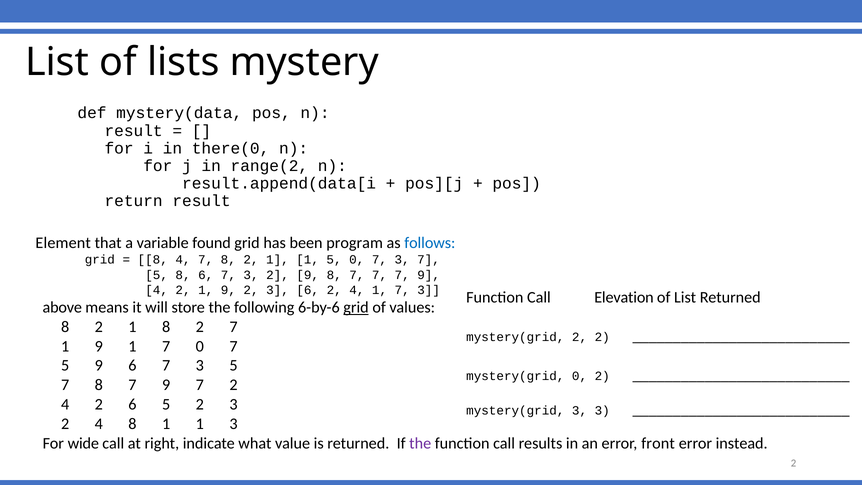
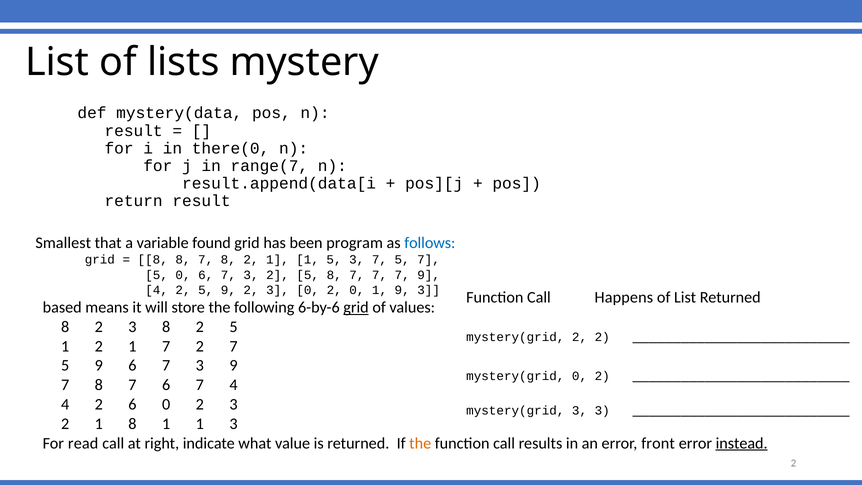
range(2: range(2 -> range(7
Element: Element -> Smallest
8 4: 4 -> 8
5 0: 0 -> 3
3 at (402, 260): 3 -> 5
5 8: 8 -> 0
3 2 9: 9 -> 5
4 2 1: 1 -> 5
3 6: 6 -> 0
4 at (357, 290): 4 -> 0
7 at (402, 290): 7 -> 9
Elevation: Elevation -> Happens
above: above -> based
1 at (132, 327): 1 -> 3
8 2 7: 7 -> 5
9 at (99, 346): 9 -> 2
7 0: 0 -> 2
3 5: 5 -> 9
8 7 9: 9 -> 6
7 2: 2 -> 4
6 5: 5 -> 0
4 at (99, 424): 4 -> 1
wide: wide -> read
the at (420, 443) colour: purple -> orange
instead underline: none -> present
